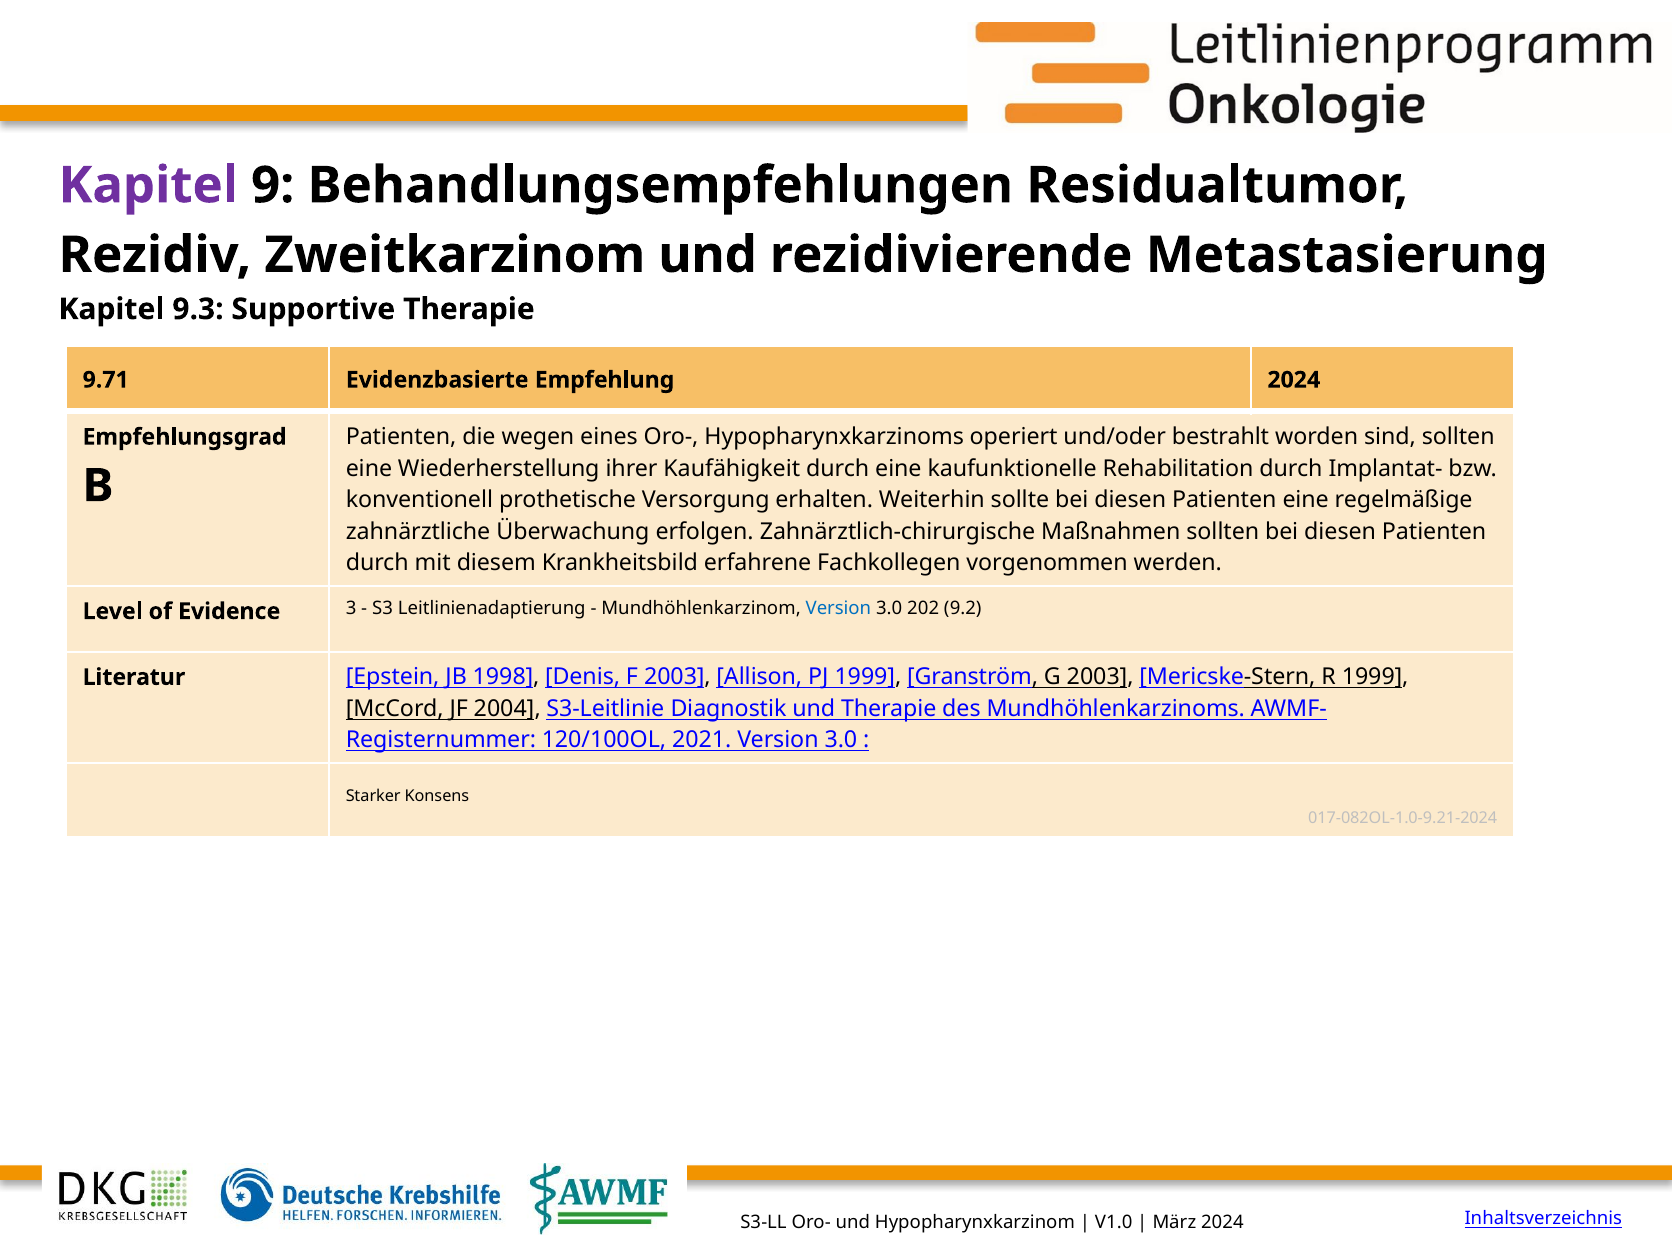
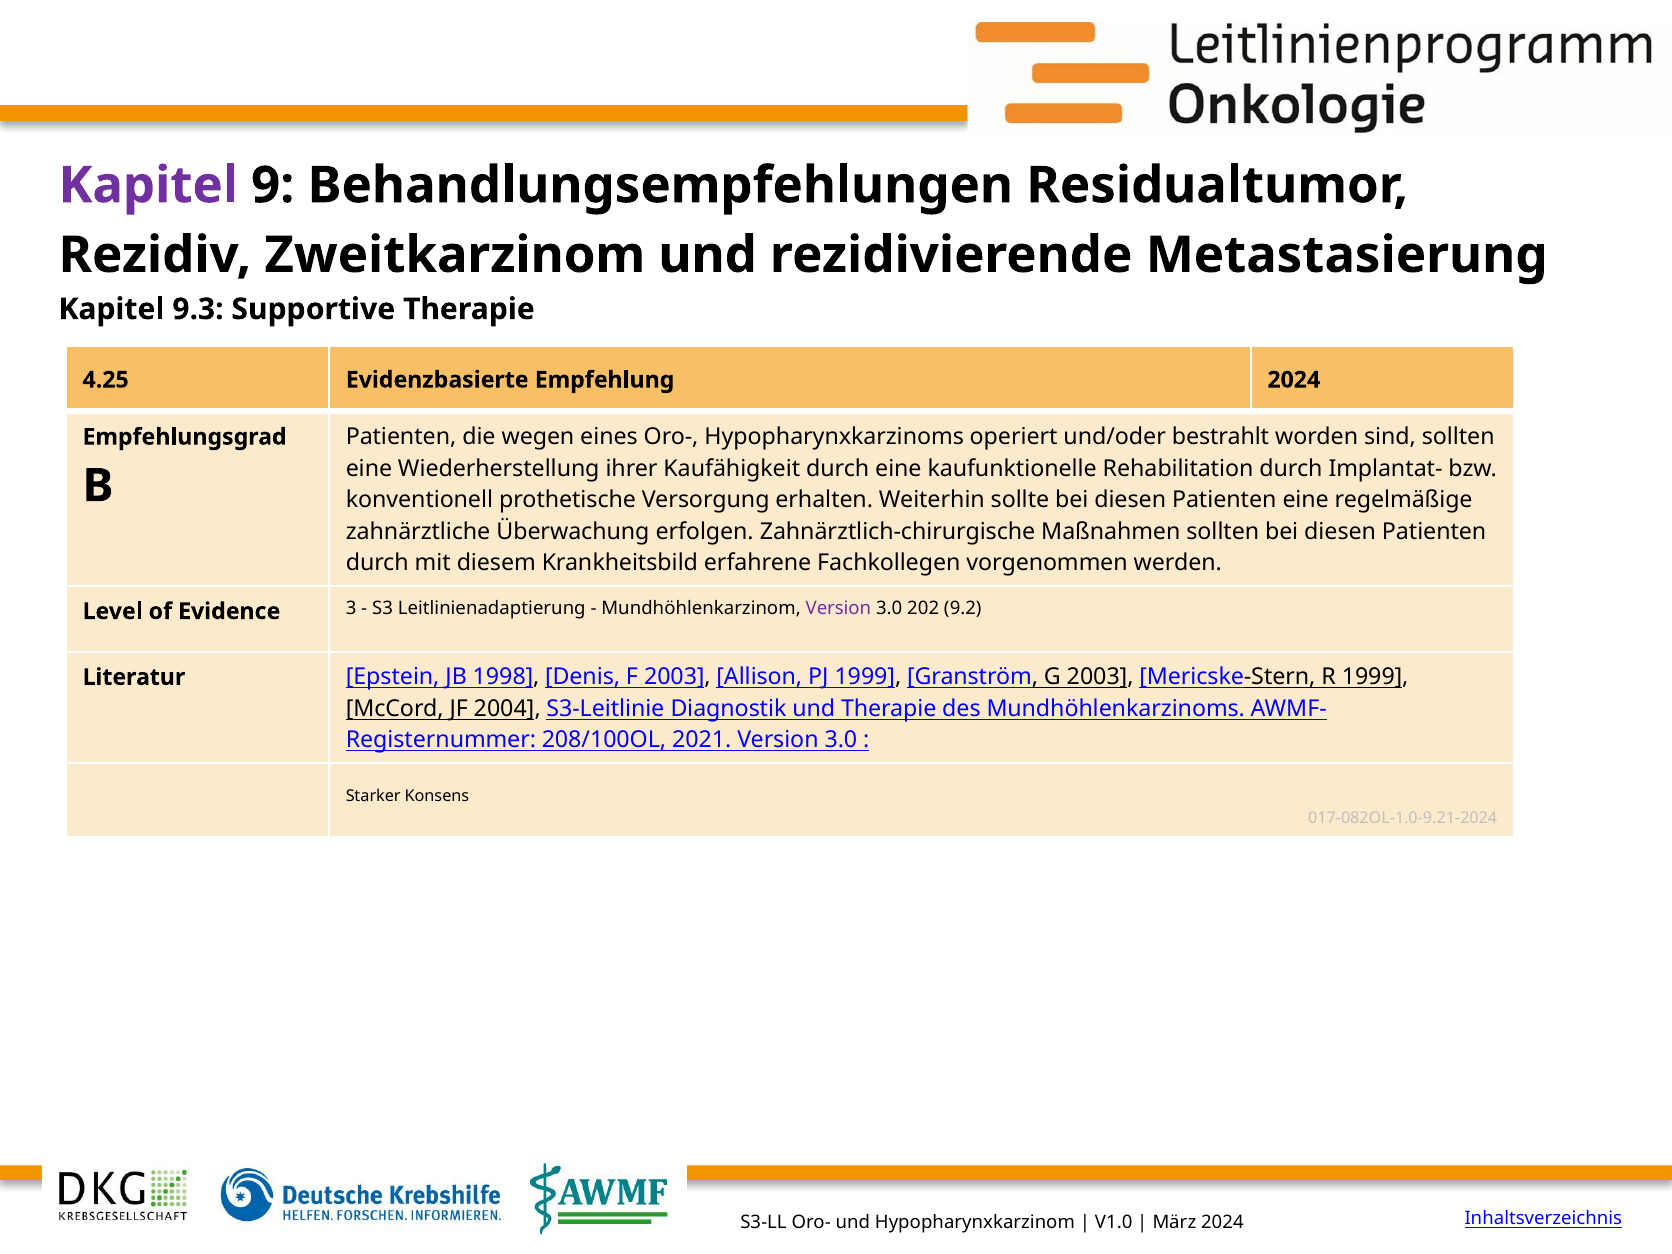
9.71: 9.71 -> 4.25
Version at (838, 608) colour: blue -> purple
120/100OL: 120/100OL -> 208/100OL
